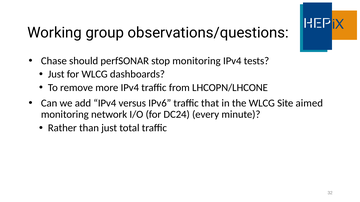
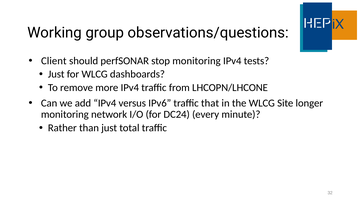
Chase: Chase -> Client
aimed: aimed -> longer
